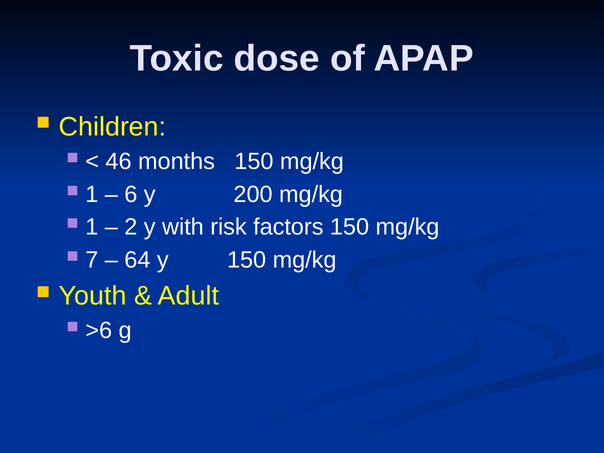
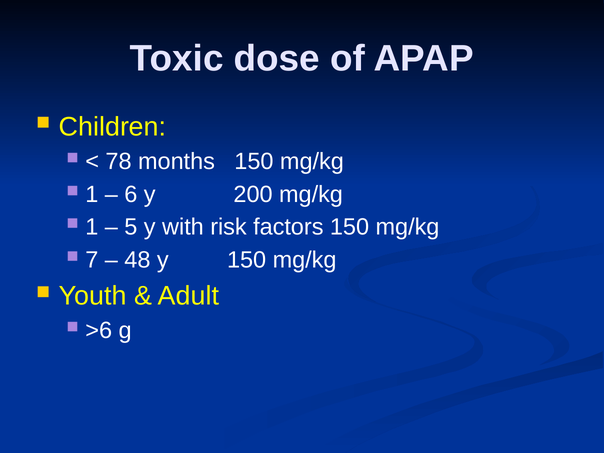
46: 46 -> 78
2: 2 -> 5
64: 64 -> 48
